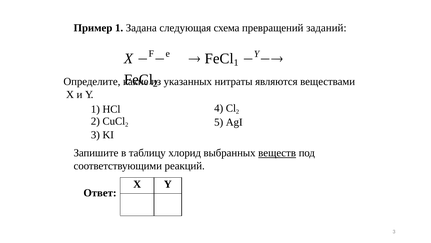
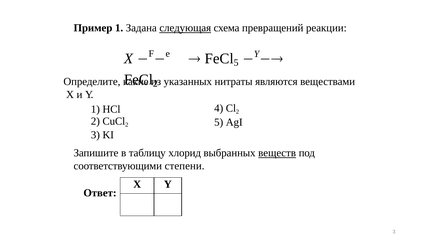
следующая underline: none -> present
заданий: заданий -> реакции
1 at (236, 63): 1 -> 5
реакций: реакций -> степени
